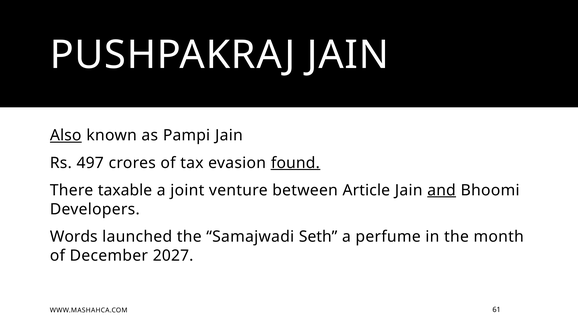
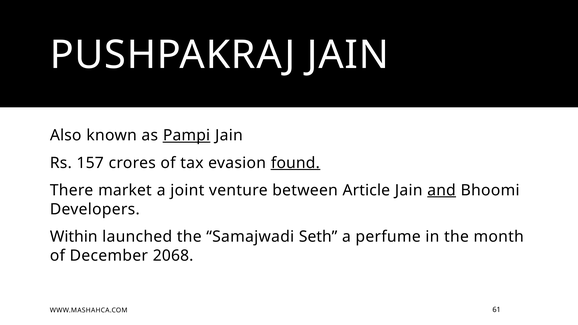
Also underline: present -> none
Pampi underline: none -> present
497: 497 -> 157
taxable: taxable -> market
Words: Words -> Within
2027: 2027 -> 2068
